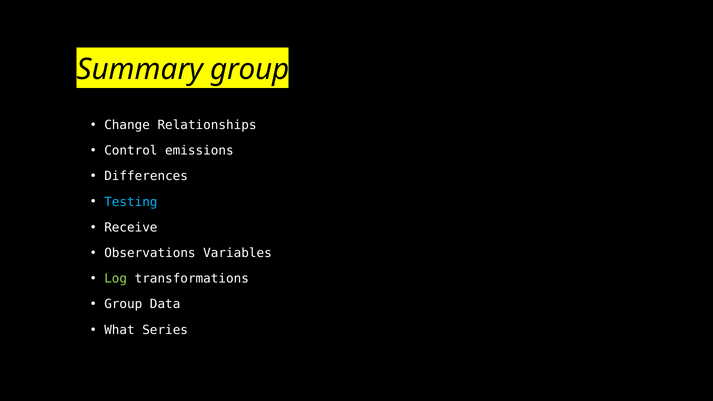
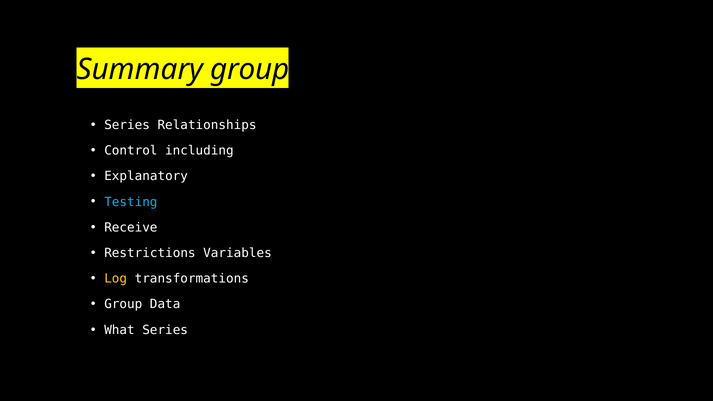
Change at (127, 125): Change -> Series
emissions: emissions -> including
Differences: Differences -> Explanatory
Observations: Observations -> Restrictions
Log colour: light green -> yellow
